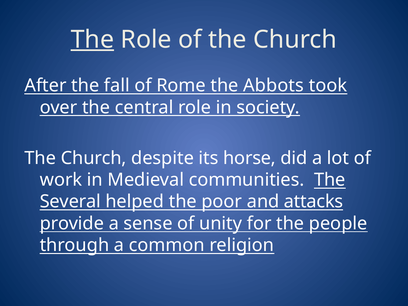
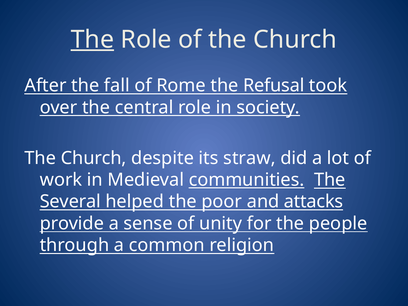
Abbots: Abbots -> Refusal
horse: horse -> straw
communities underline: none -> present
